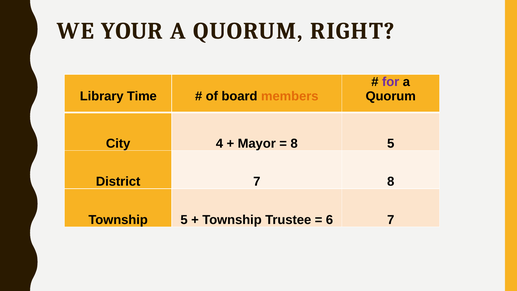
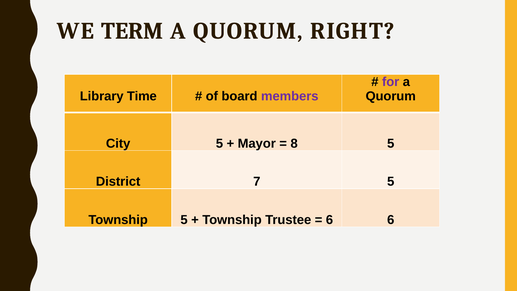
YOUR: YOUR -> TERM
members colour: orange -> purple
City 4: 4 -> 5
7 8: 8 -> 5
6 7: 7 -> 6
